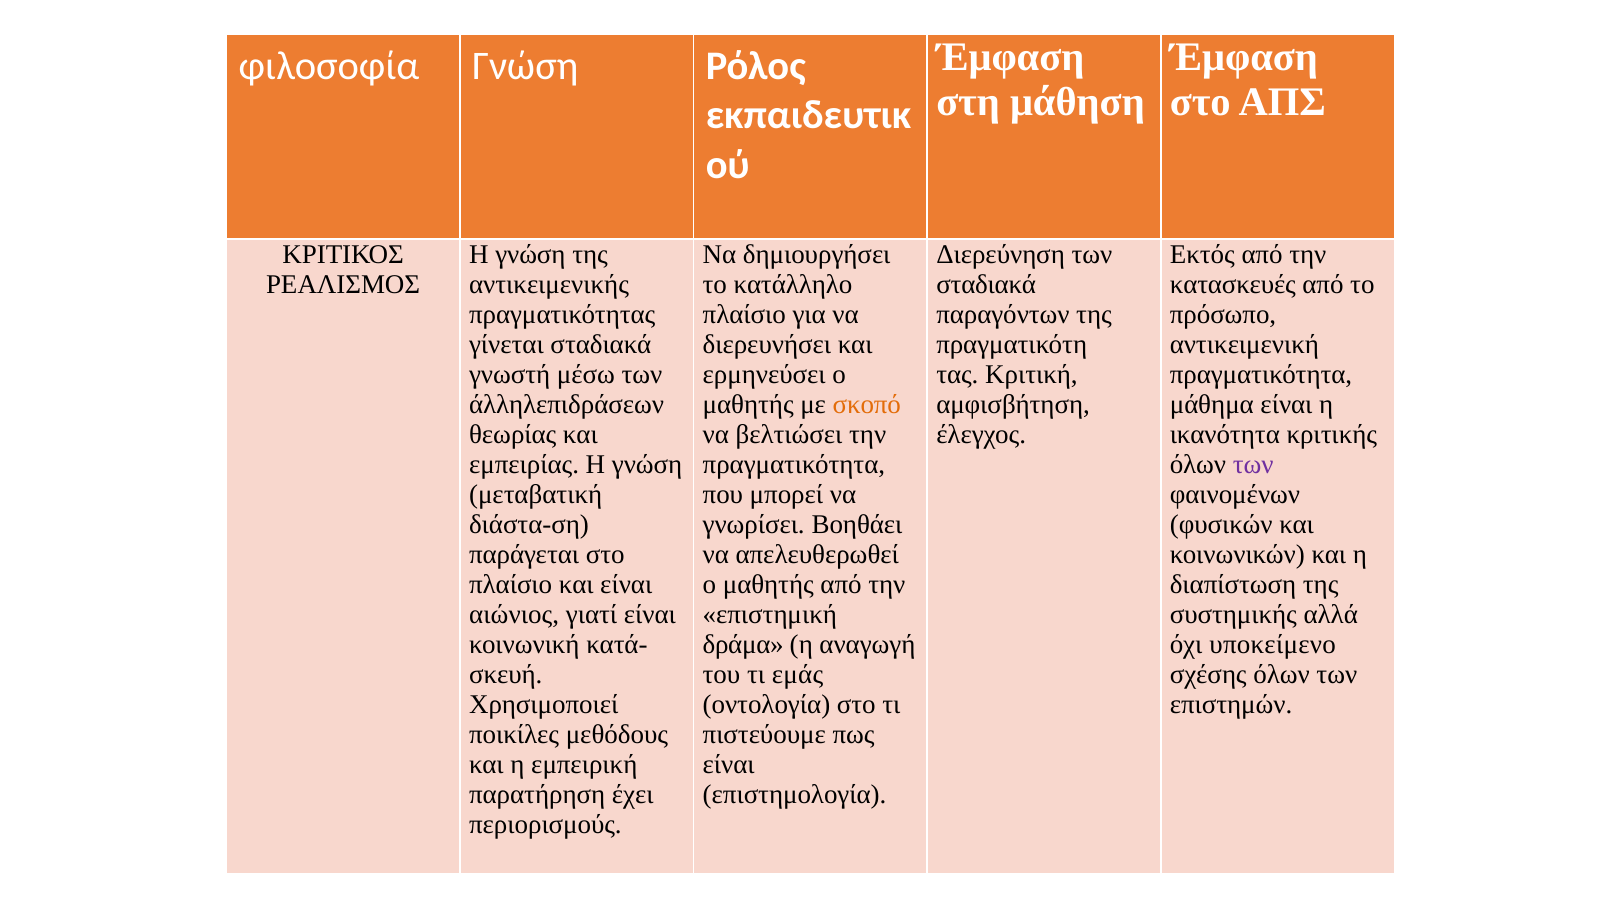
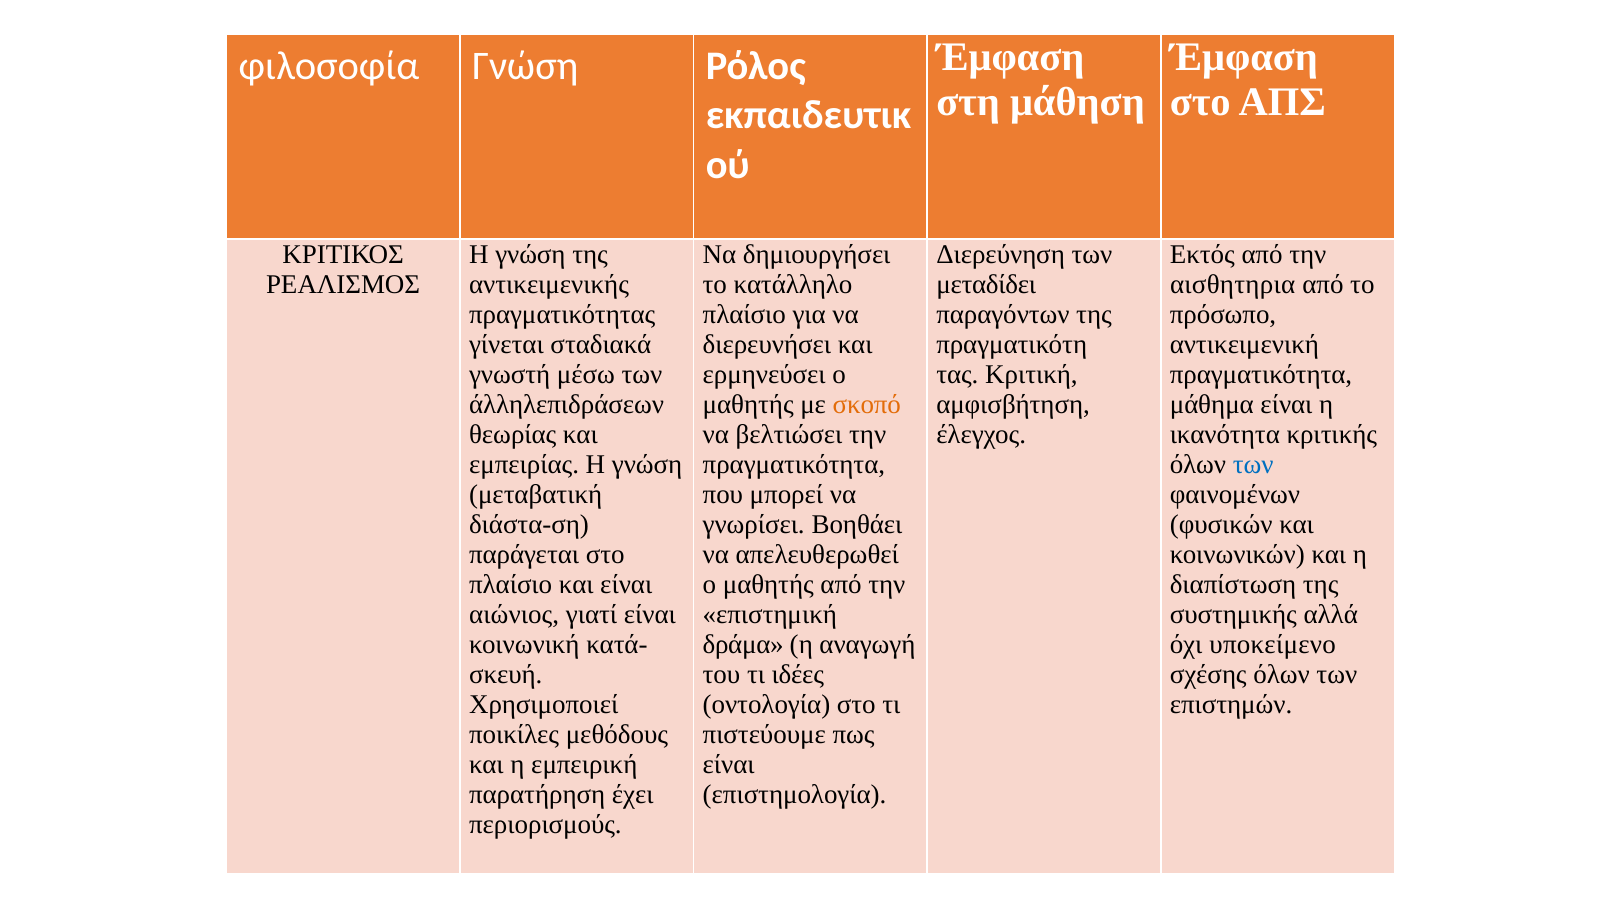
σταδιακά at (986, 284): σταδιακά -> μεταδίδει
κατασκευές: κατασκευές -> αισθητηρια
των at (1253, 464) colour: purple -> blue
εμάς: εμάς -> ιδέες
